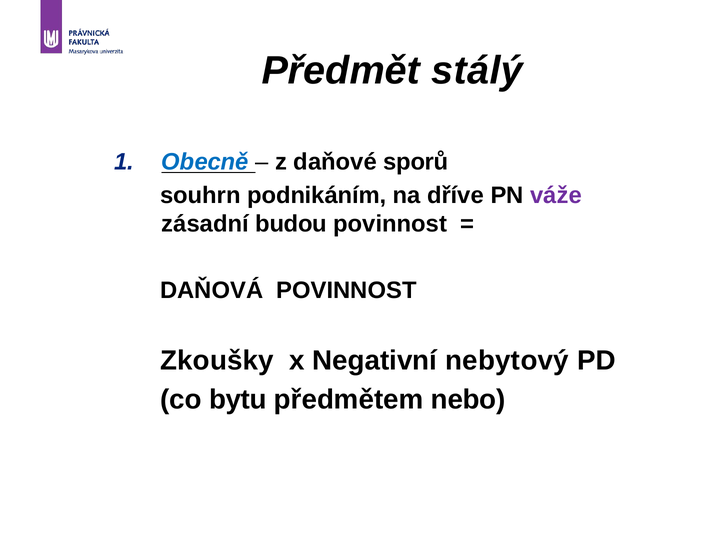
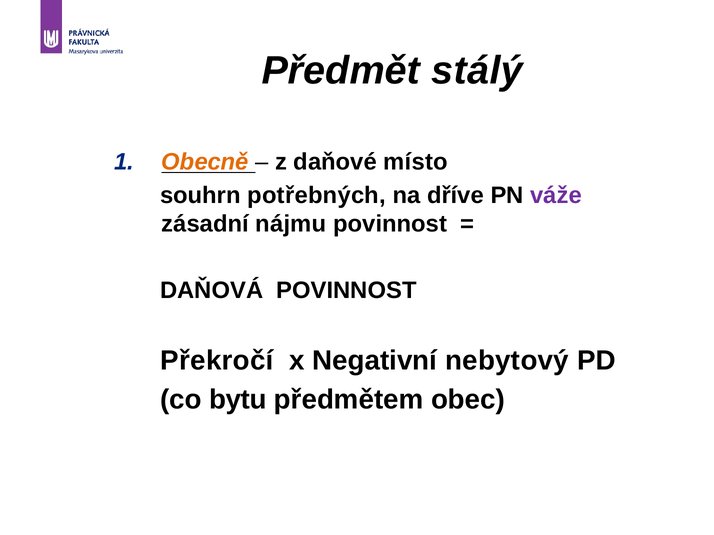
Obecně colour: blue -> orange
sporů: sporů -> místo
podnikáním: podnikáním -> potřebných
budou: budou -> nájmu
Zkoušky: Zkoušky -> Překročí
nebo: nebo -> obec
